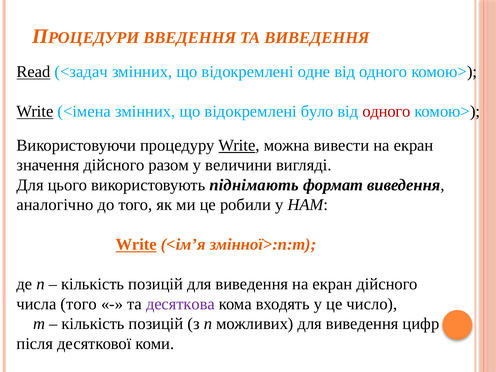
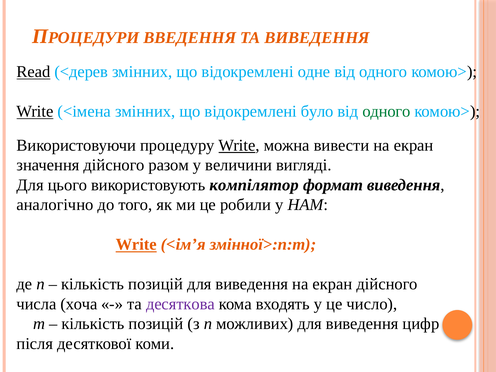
<задач: <задач -> <дерев
одного at (386, 111) colour: red -> green
піднімають: піднімають -> компілятор
числа того: того -> хоча
